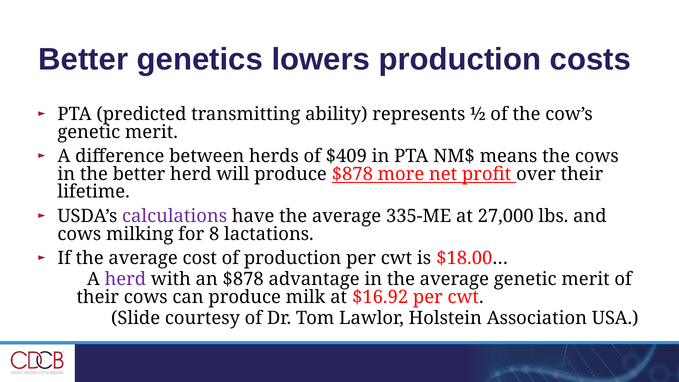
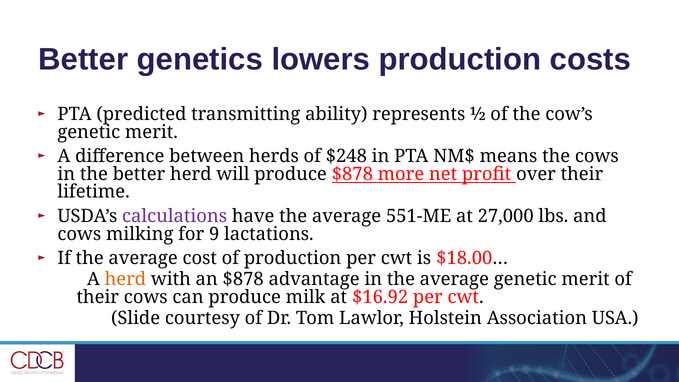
$409: $409 -> $248
335-ME: 335-ME -> 551-ME
8: 8 -> 9
herd at (125, 279) colour: purple -> orange
